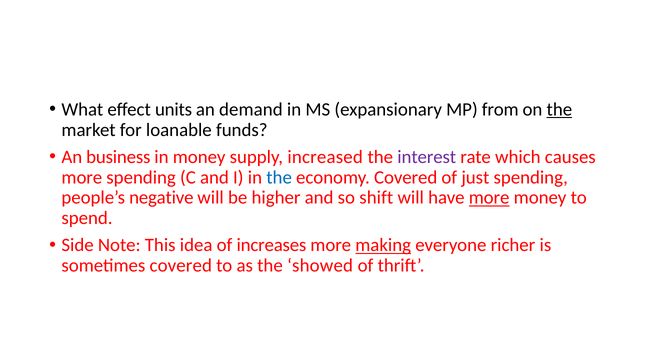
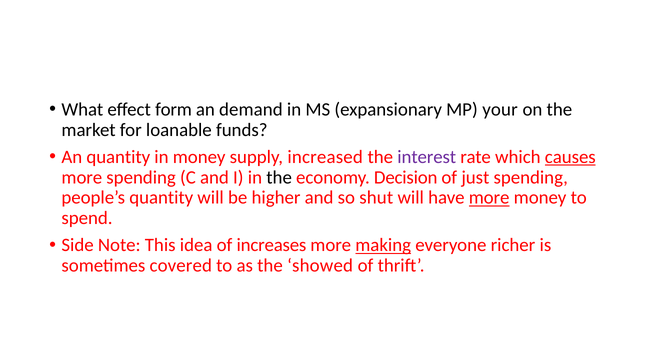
units: units -> form
from: from -> your
the at (559, 109) underline: present -> none
An business: business -> quantity
causes underline: none -> present
the at (279, 177) colour: blue -> black
economy Covered: Covered -> Decision
people’s negative: negative -> quantity
shift: shift -> shut
